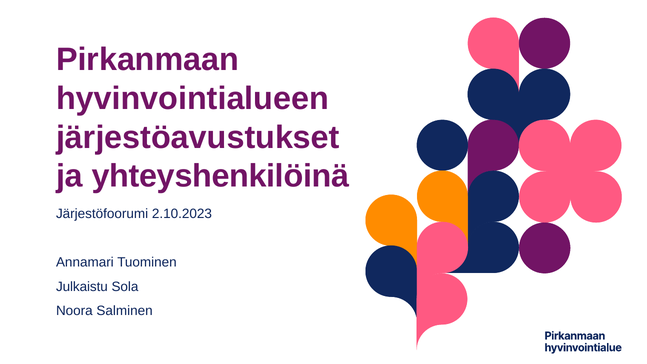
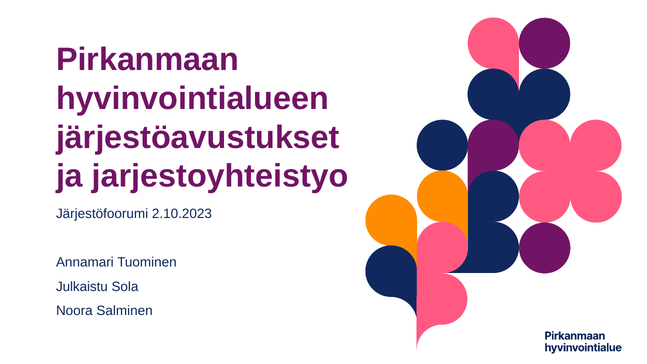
yhteyshenkilöinä: yhteyshenkilöinä -> jarjestoyhteistyo
